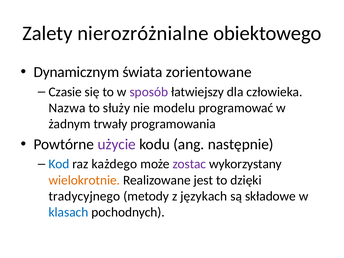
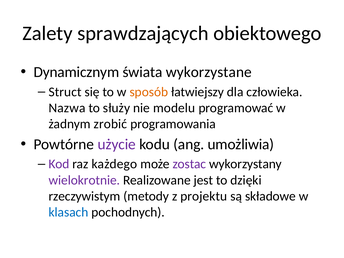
nierozróżnialne: nierozróżnialne -> sprawdzających
zorientowane: zorientowane -> wykorzystane
Czasie: Czasie -> Struct
sposób colour: purple -> orange
trwały: trwały -> zrobić
następnie: następnie -> umożliwia
Kod colour: blue -> purple
wielokrotnie colour: orange -> purple
tradycyjnego: tradycyjnego -> rzeczywistym
językach: językach -> projektu
